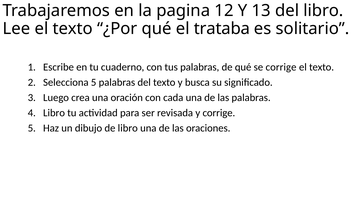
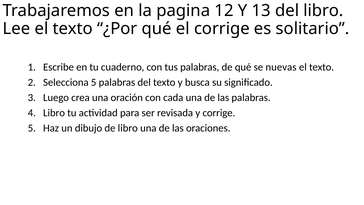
el trataba: trataba -> corrige
se corrige: corrige -> nuevas
